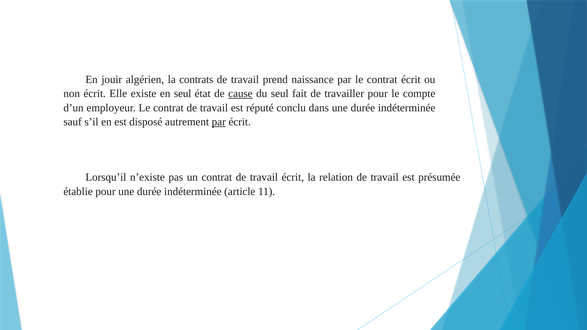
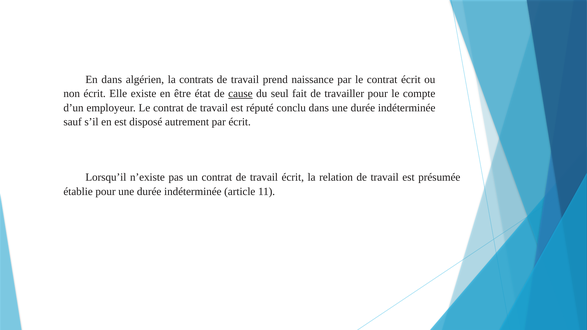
En jouir: jouir -> dans
en seul: seul -> être
par at (219, 122) underline: present -> none
